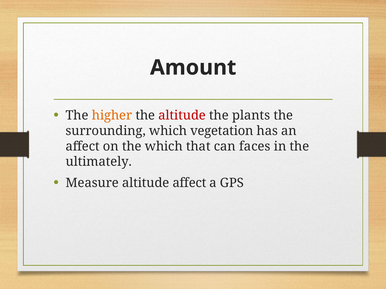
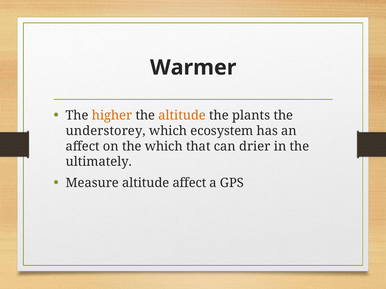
Amount: Amount -> Warmer
altitude at (182, 116) colour: red -> orange
surrounding: surrounding -> understorey
vegetation: vegetation -> ecosystem
faces: faces -> drier
